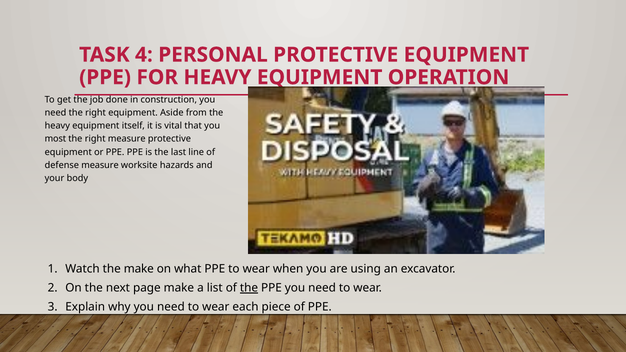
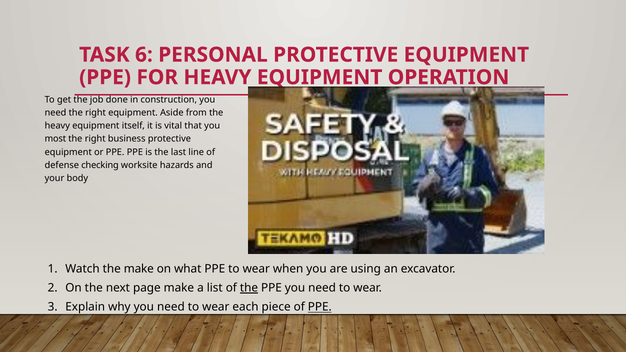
4: 4 -> 6
right measure: measure -> business
defense measure: measure -> checking
PPE at (320, 307) underline: none -> present
